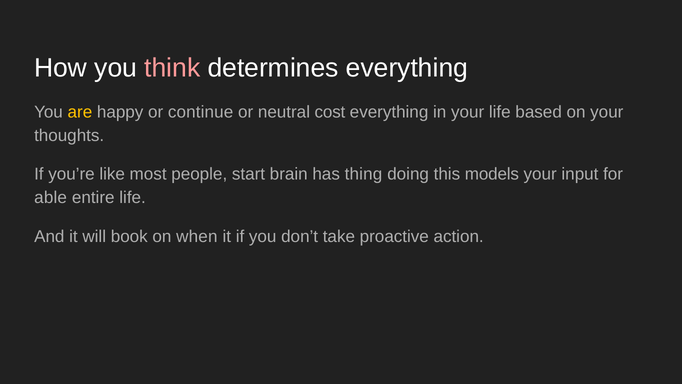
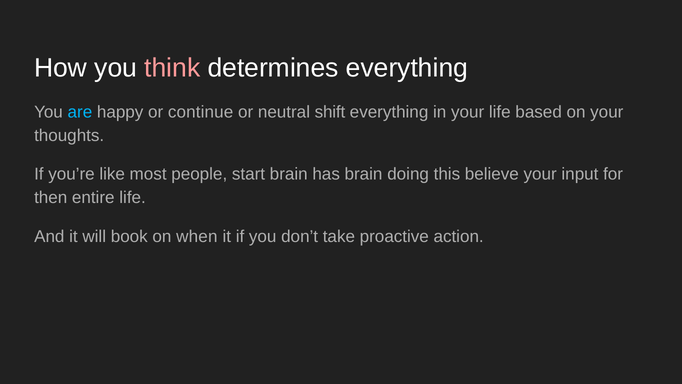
are colour: yellow -> light blue
cost: cost -> shift
has thing: thing -> brain
models: models -> believe
able: able -> then
